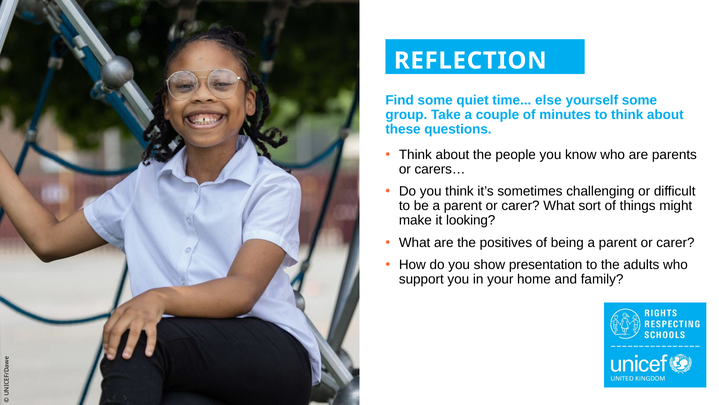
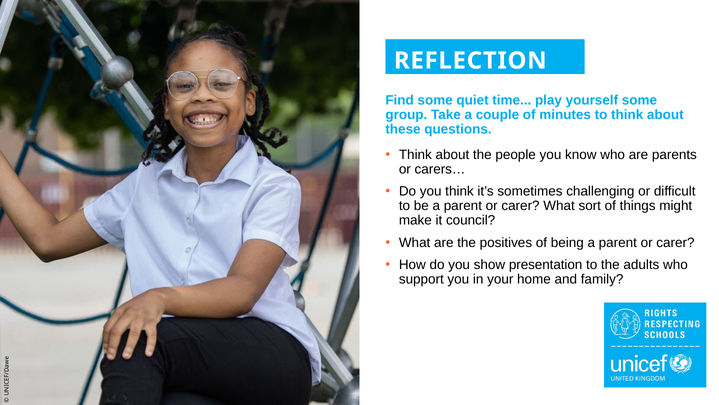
else: else -> play
looking: looking -> council
